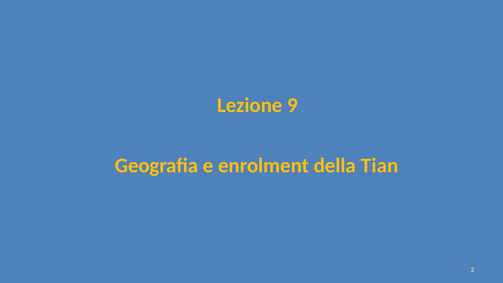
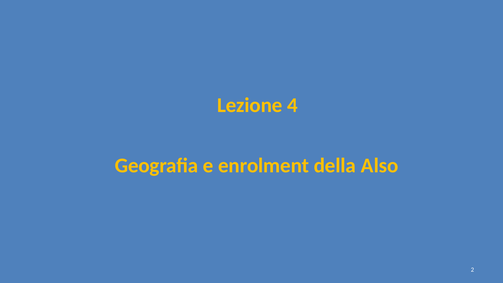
9: 9 -> 4
Tian: Tian -> Also
